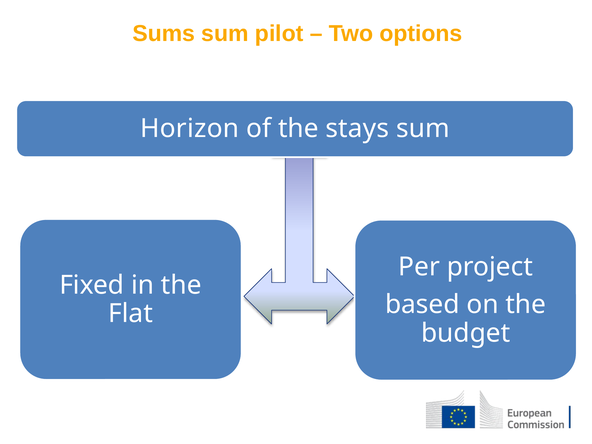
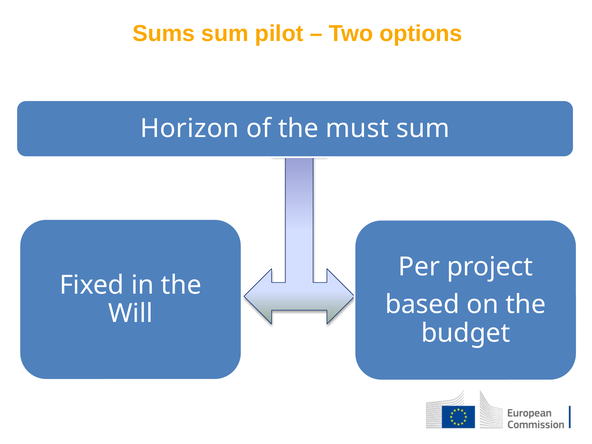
stays: stays -> must
Flat: Flat -> Will
